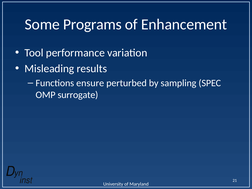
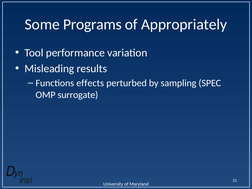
Enhancement: Enhancement -> Appropriately
ensure: ensure -> effects
